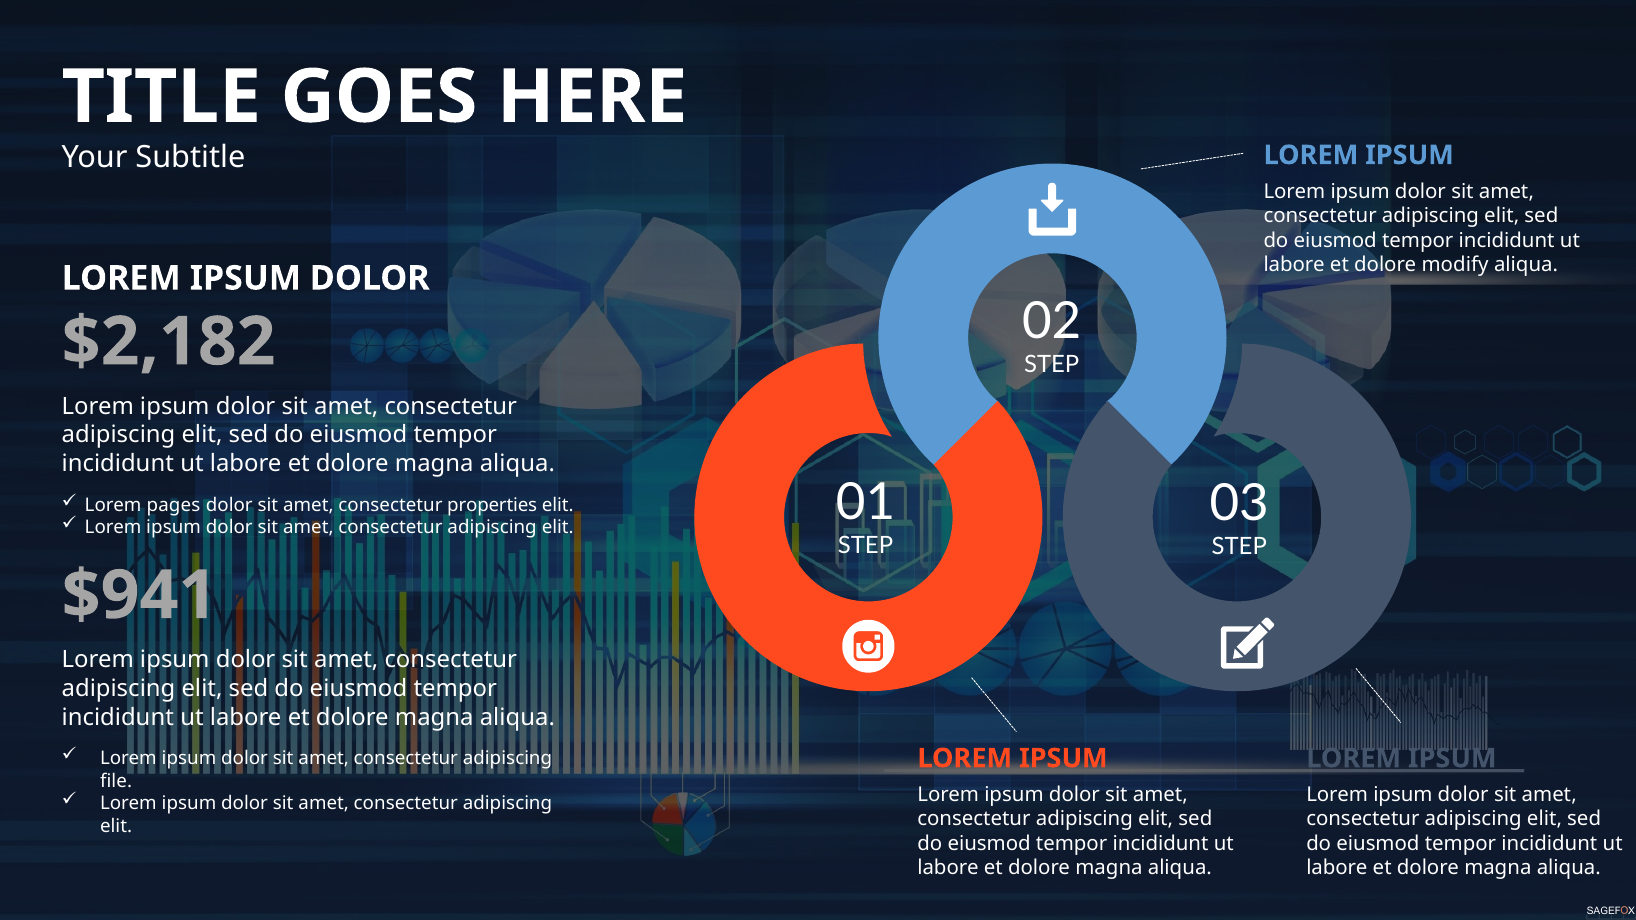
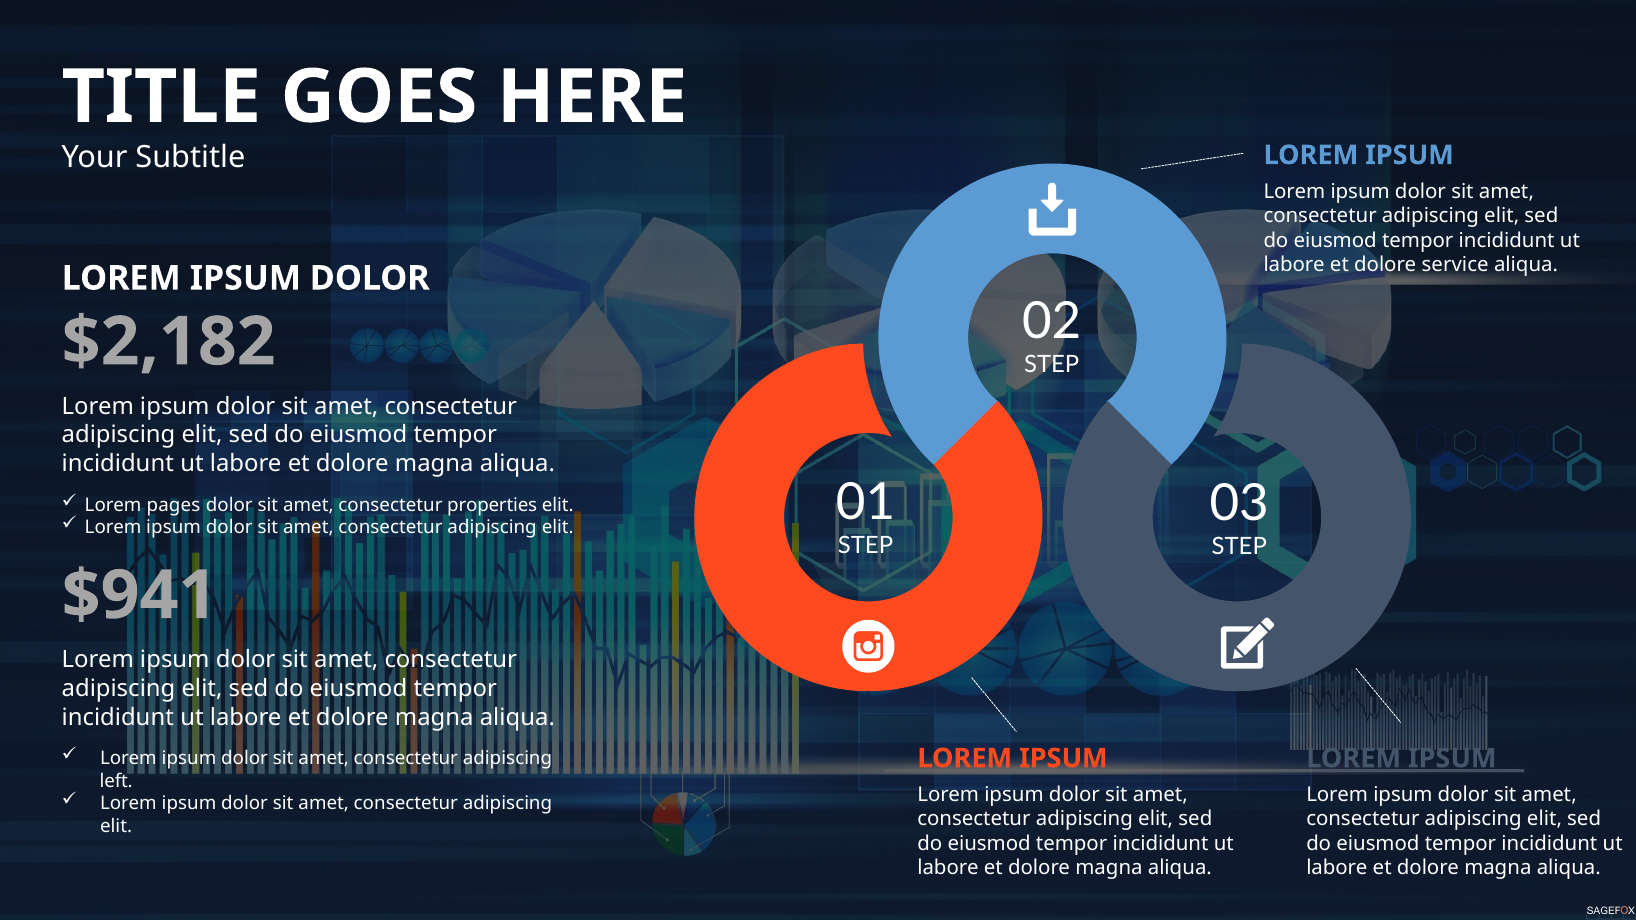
modify: modify -> service
file: file -> left
